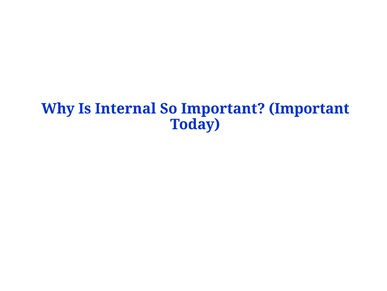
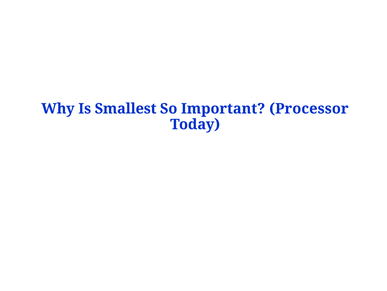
Internal: Internal -> Smallest
Important Important: Important -> Processor
